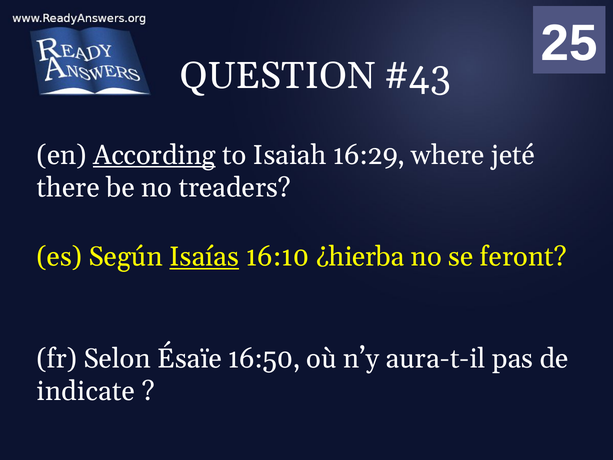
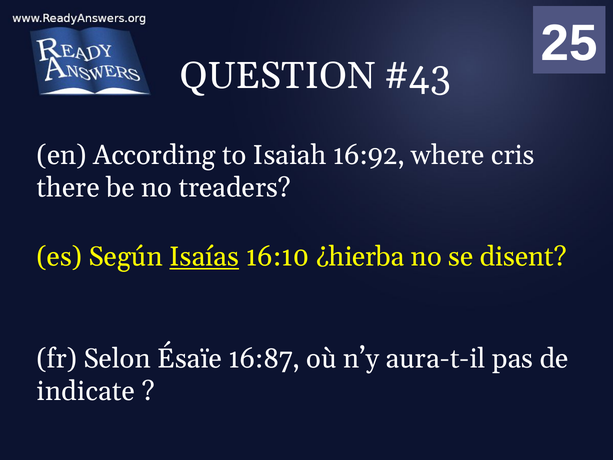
According underline: present -> none
16:29: 16:29 -> 16:92
jeté: jeté -> cris
feront: feront -> disent
16:50: 16:50 -> 16:87
